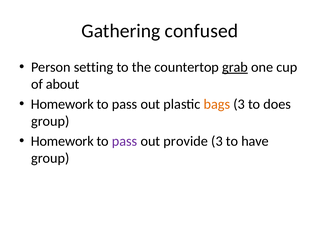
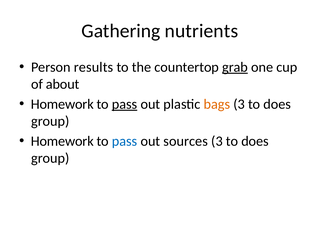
confused: confused -> nutrients
setting: setting -> results
pass at (125, 104) underline: none -> present
pass at (125, 141) colour: purple -> blue
provide: provide -> sources
have at (255, 141): have -> does
